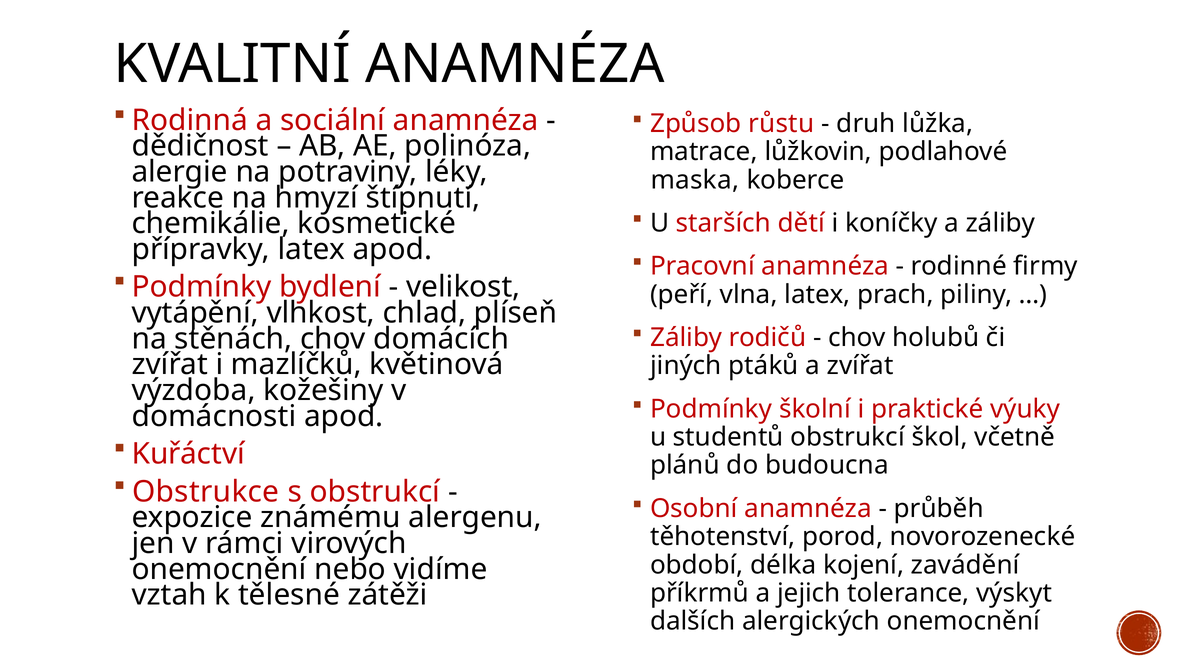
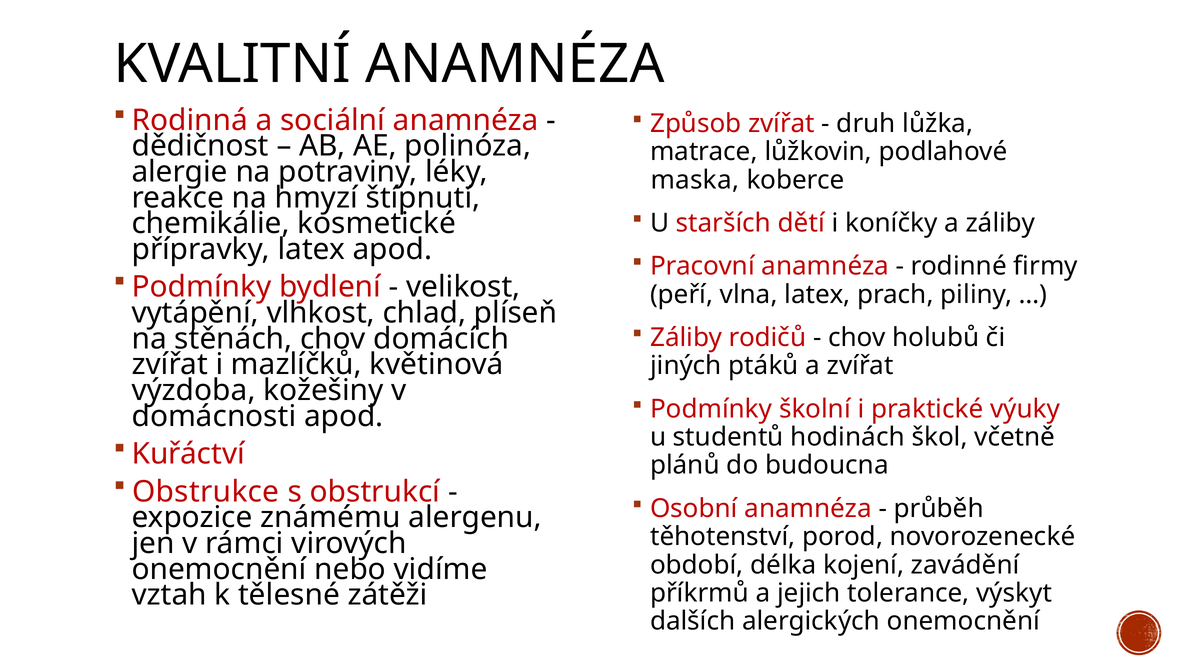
Způsob růstu: růstu -> zvířat
studentů obstrukcí: obstrukcí -> hodinách
